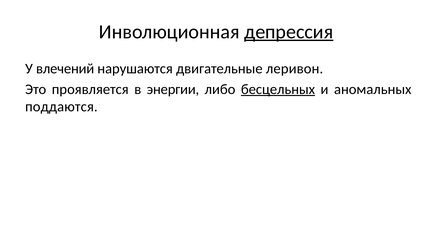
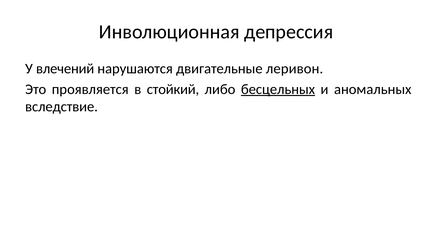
депрессия underline: present -> none
энергии: энергии -> стойкий
поддаются: поддаются -> вследствие
